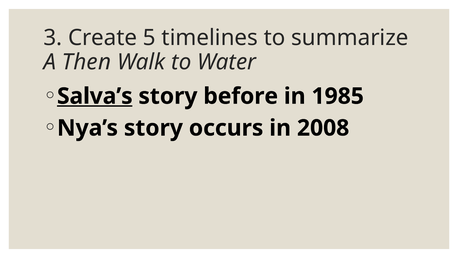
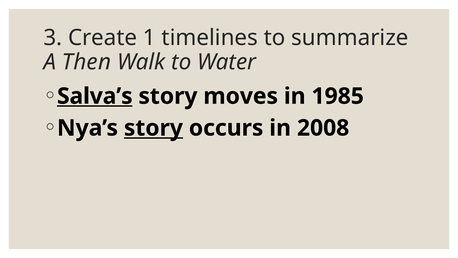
5: 5 -> 1
before: before -> moves
story at (153, 128) underline: none -> present
